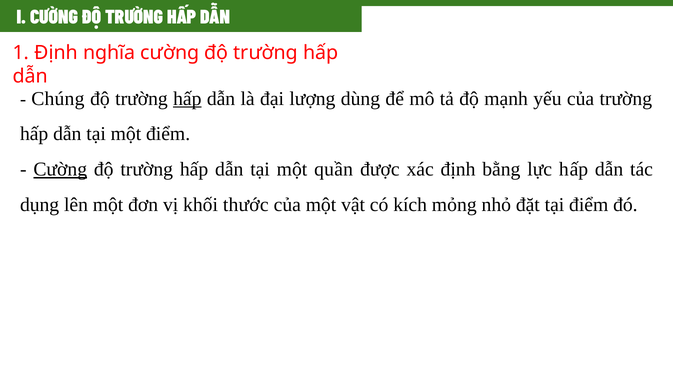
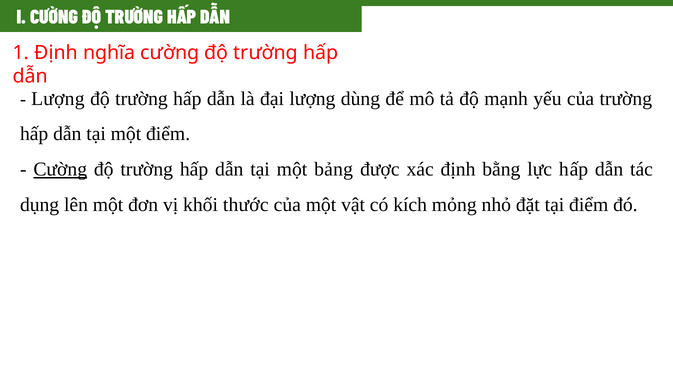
Chúng at (58, 99): Chúng -> Lượng
hấp at (187, 99) underline: present -> none
quần: quần -> bảng
